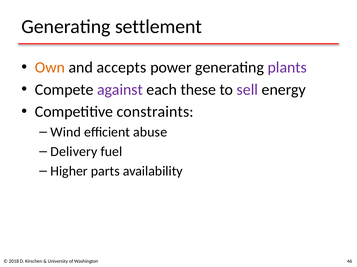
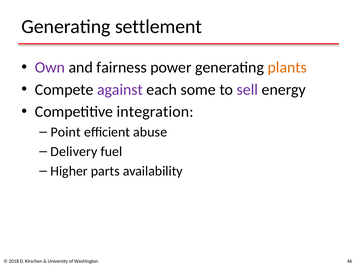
Own colour: orange -> purple
accepts: accepts -> fairness
plants colour: purple -> orange
these: these -> some
constraints: constraints -> integration
Wind: Wind -> Point
